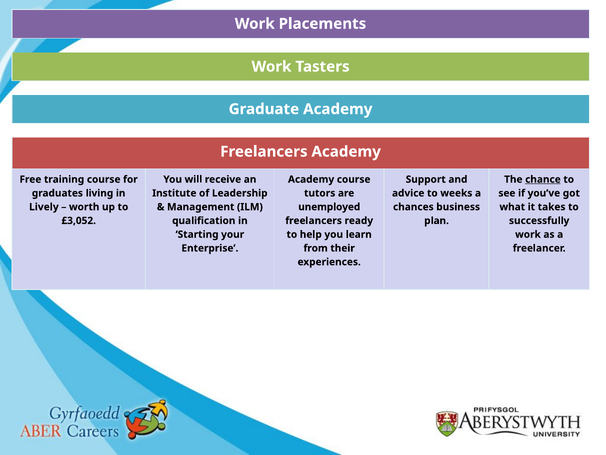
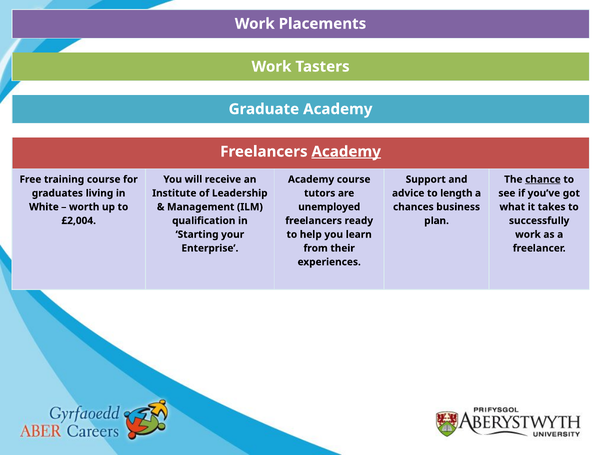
Academy at (346, 151) underline: none -> present
weeks: weeks -> length
Lively: Lively -> White
£3,052: £3,052 -> £2,004
